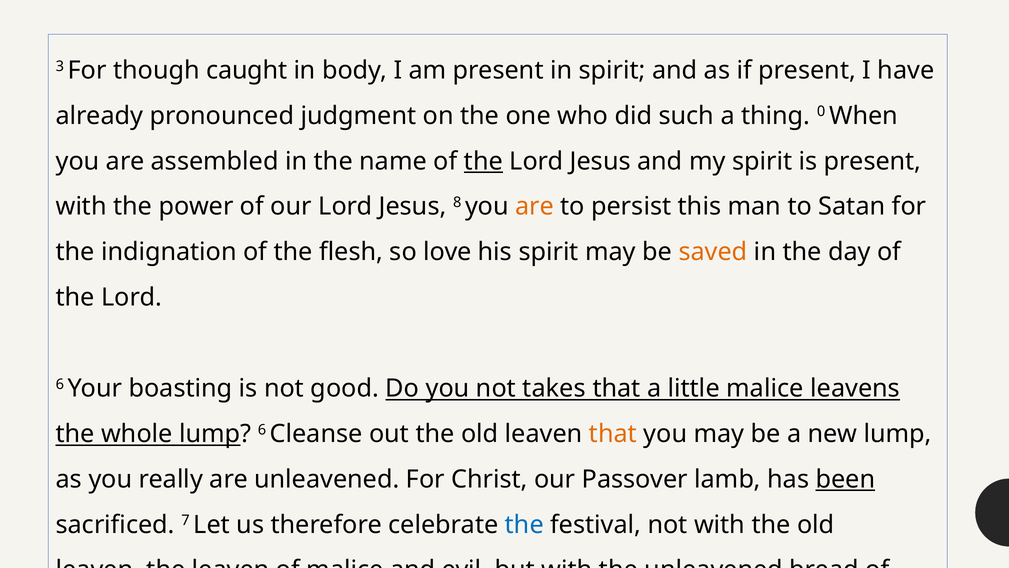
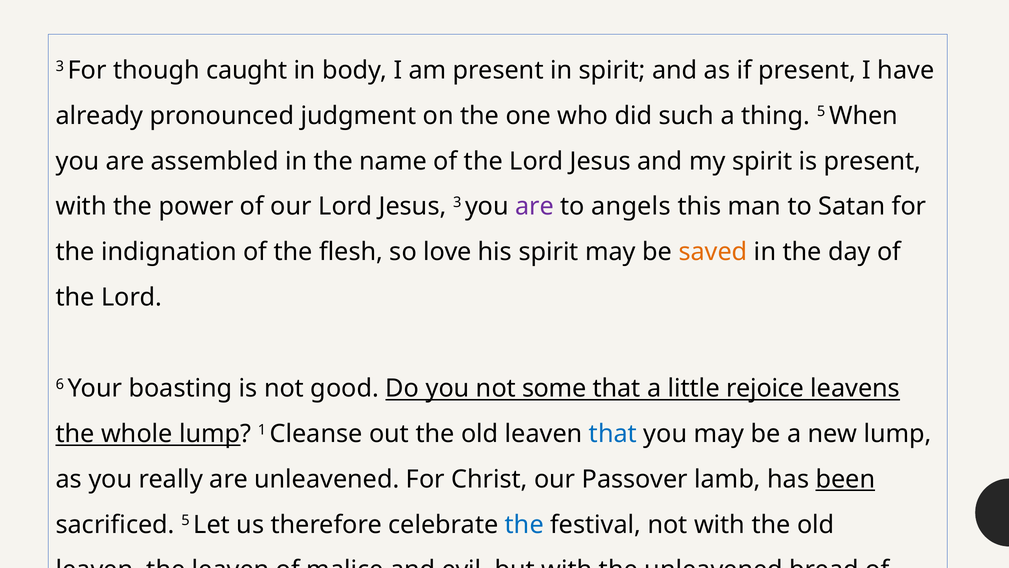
thing 0: 0 -> 5
the at (483, 161) underline: present -> none
Jesus 8: 8 -> 3
are at (535, 206) colour: orange -> purple
persist: persist -> angels
takes: takes -> some
little malice: malice -> rejoice
lump 6: 6 -> 1
that at (613, 433) colour: orange -> blue
sacrificed 7: 7 -> 5
